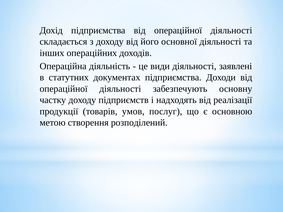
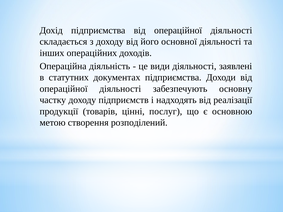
умов: умов -> цінні
